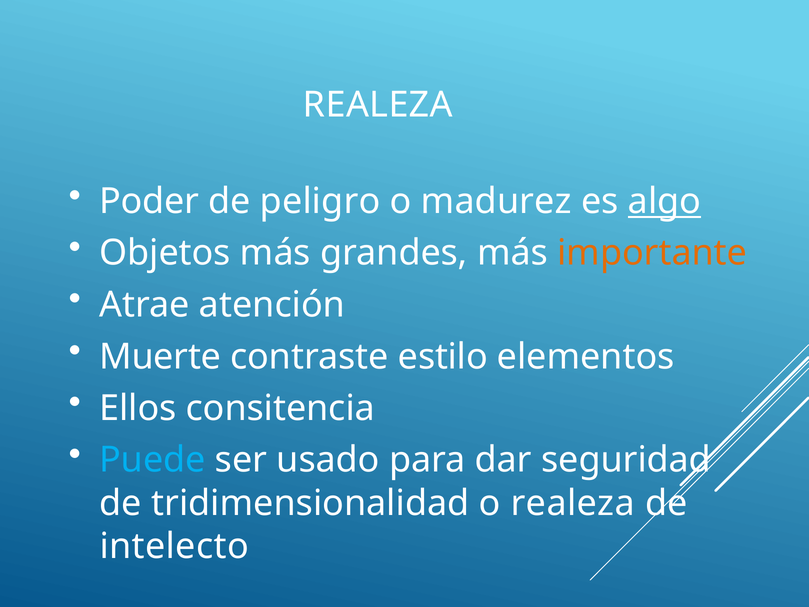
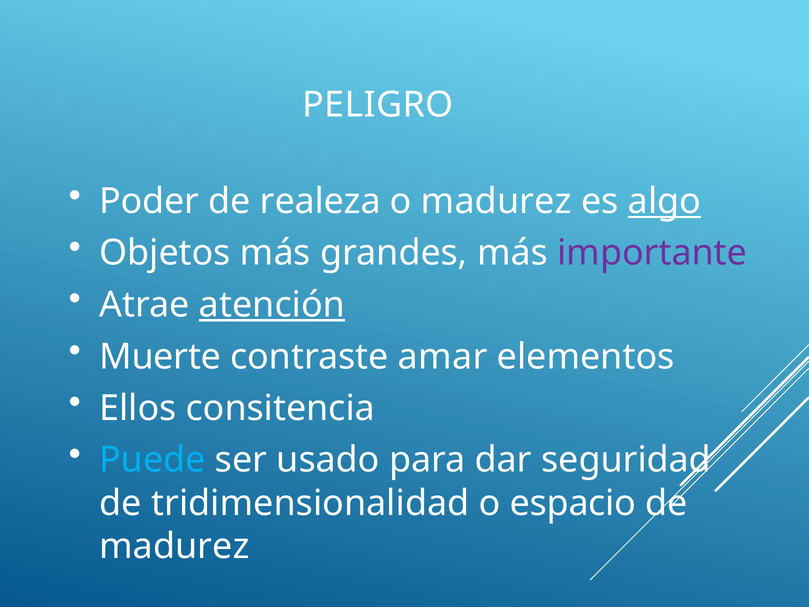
REALEZA at (378, 105): REALEZA -> PELIGRO
peligro: peligro -> realeza
importante colour: orange -> purple
atención underline: none -> present
estilo: estilo -> amar
o realeza: realeza -> espacio
intelecto at (174, 546): intelecto -> madurez
